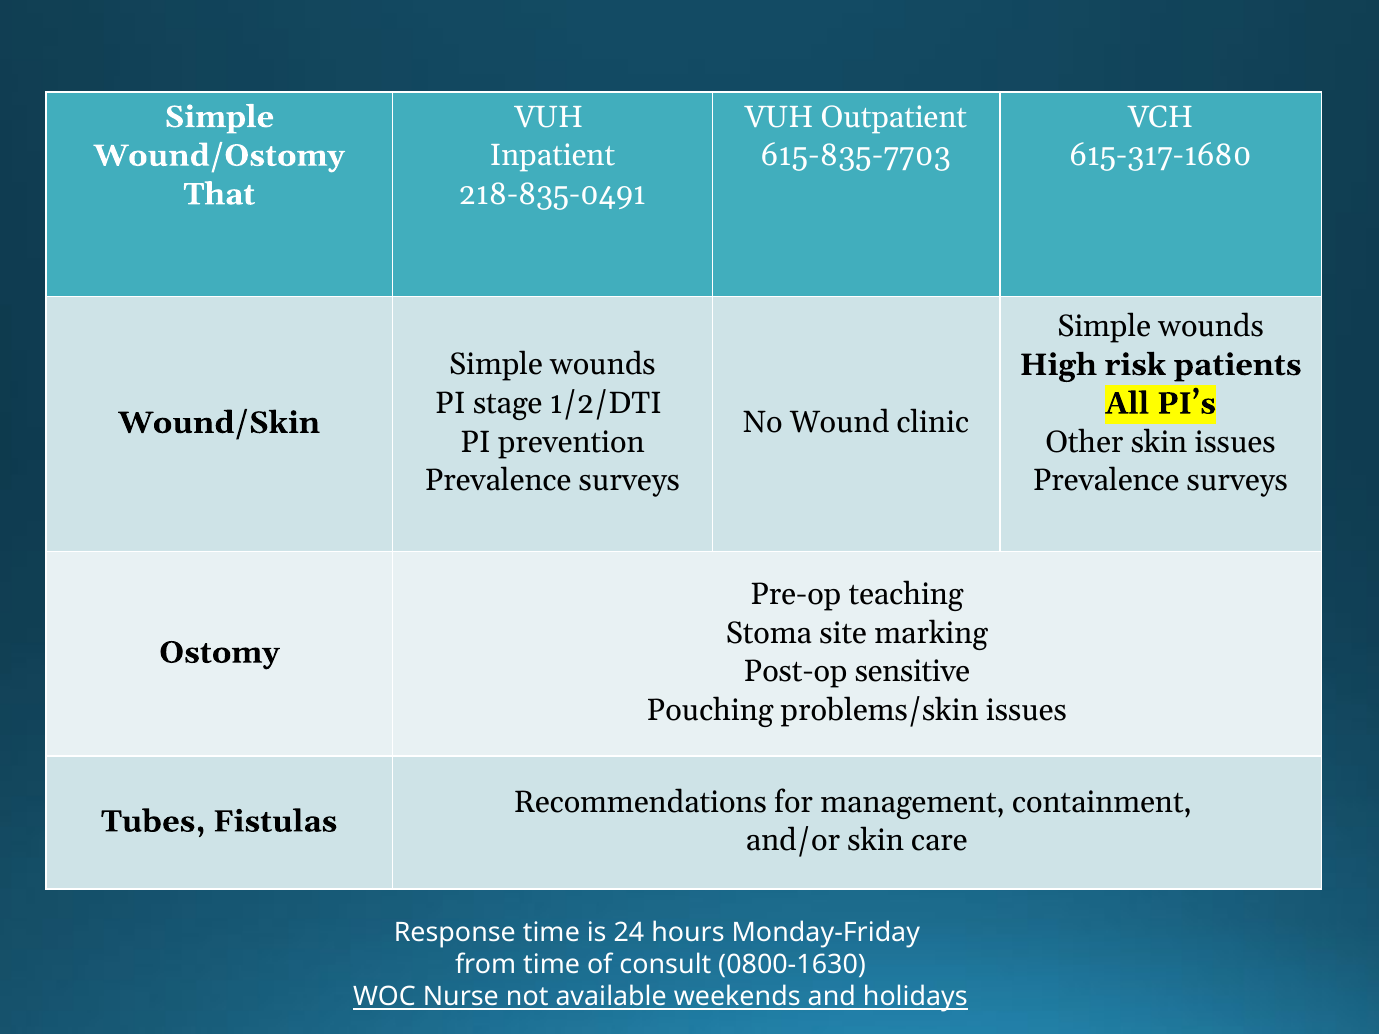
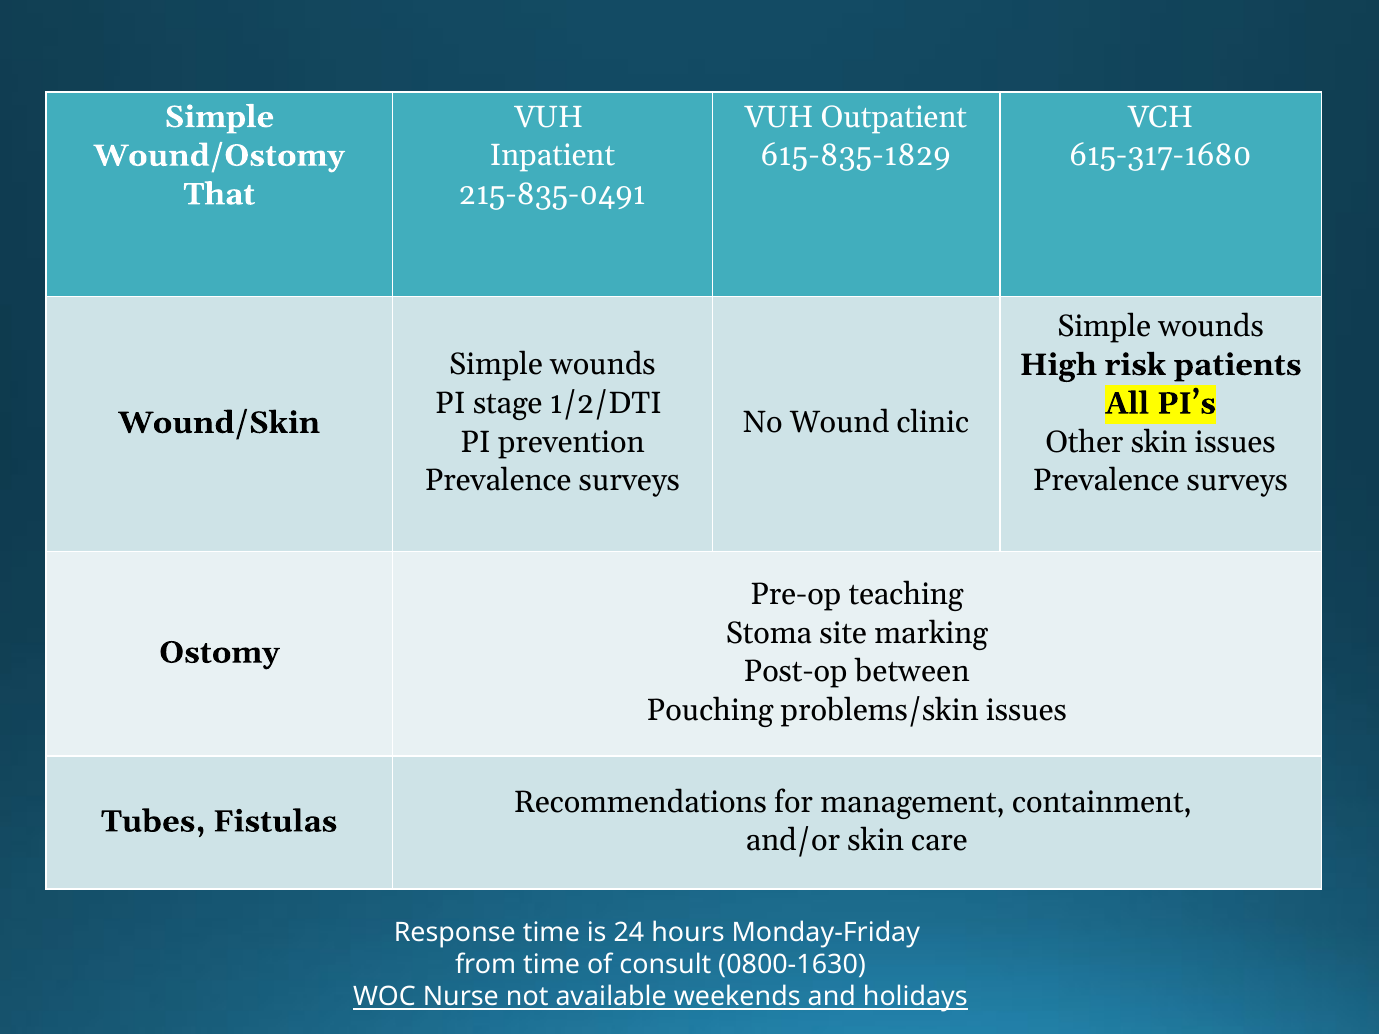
615-835-7703: 615-835-7703 -> 615-835-1829
218-835-0491: 218-835-0491 -> 215-835-0491
sensitive: sensitive -> between
